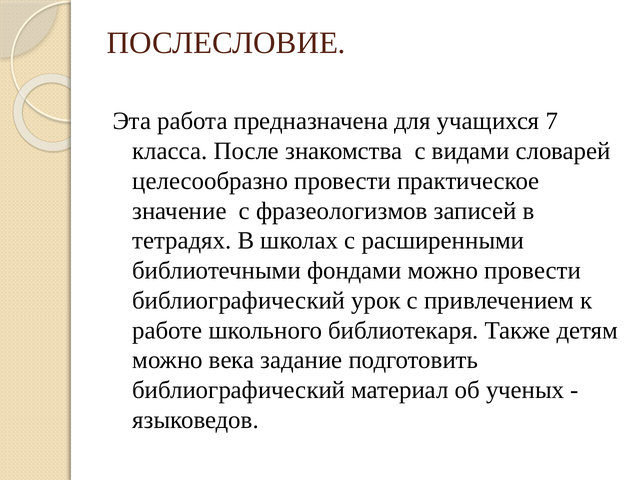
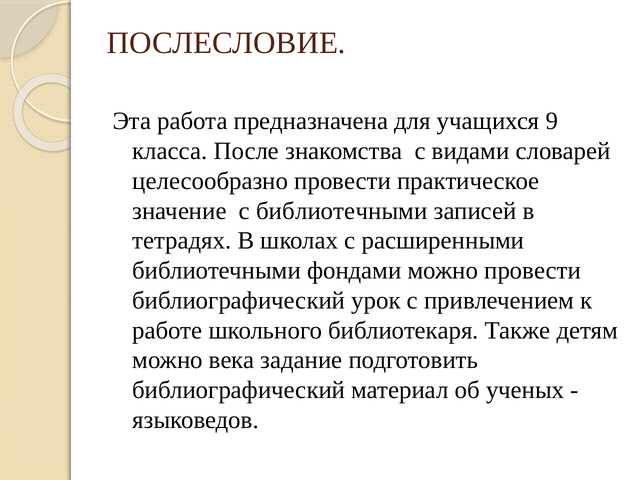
7: 7 -> 9
с фразеологизмов: фразеологизмов -> библиотечными
